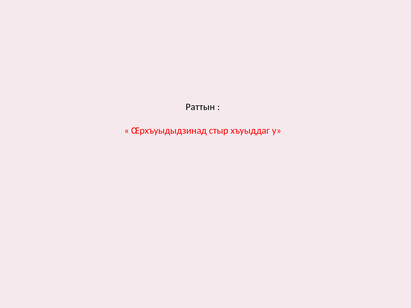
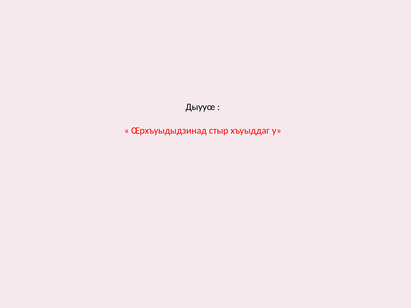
Раттын: Раттын -> Дыууœ
